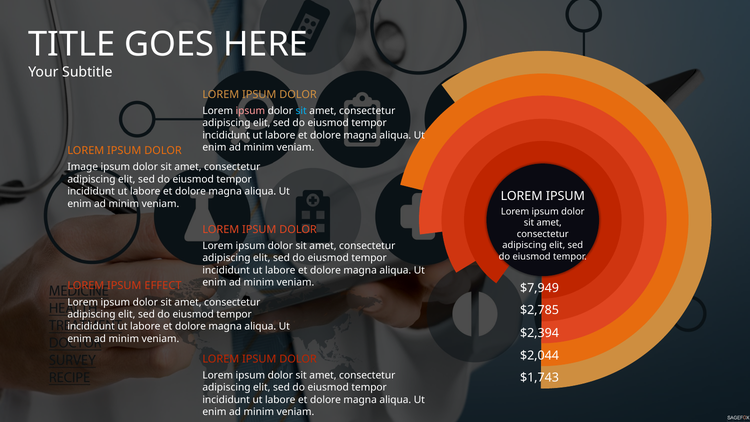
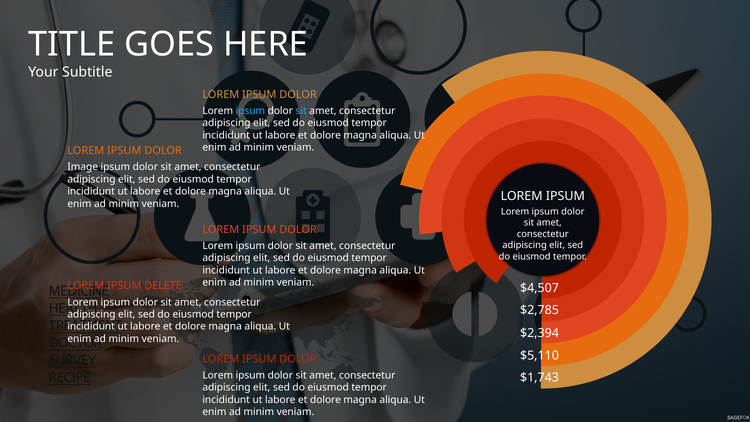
ipsum at (250, 111) colour: pink -> light blue
EFFECT: EFFECT -> DELETE
$7,949: $7,949 -> $4,507
$2,044: $2,044 -> $5,110
